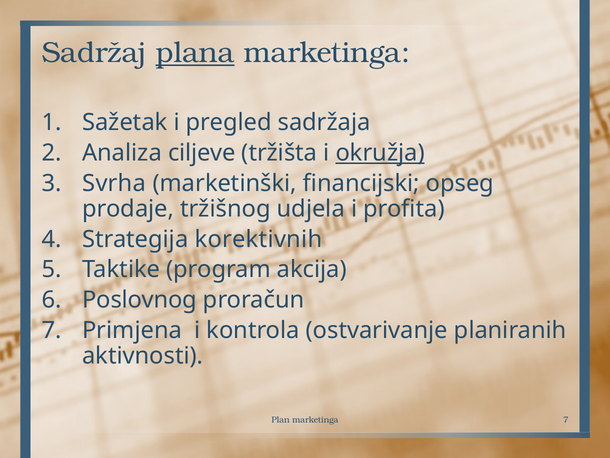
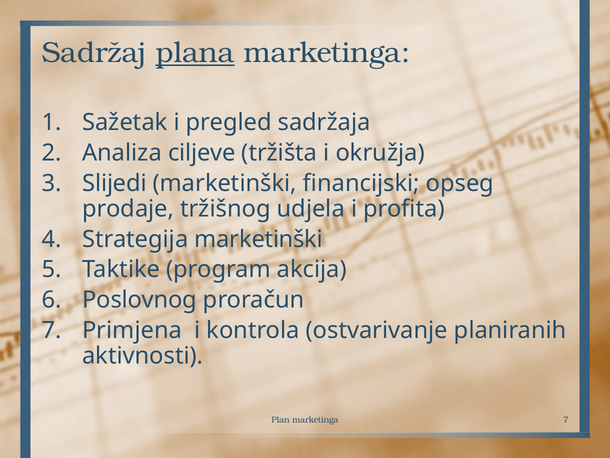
okružja underline: present -> none
Svrha: Svrha -> Slijedi
Strategija korektivnih: korektivnih -> marketinški
